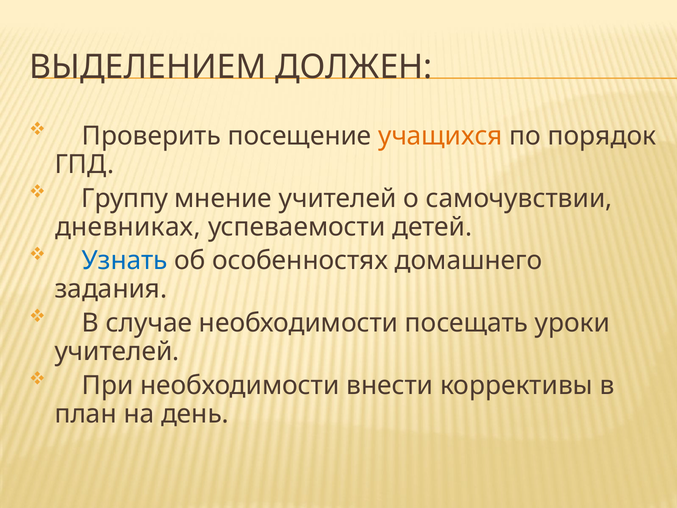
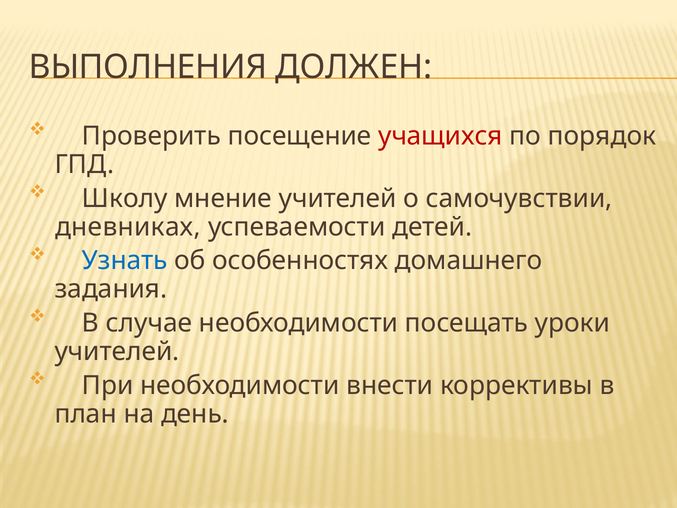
ВЫДЕЛЕНИЕМ: ВЫДЕЛЕНИЕМ -> ВЫПОЛНЕНИЯ
учащихся colour: orange -> red
Группу: Группу -> Школу
